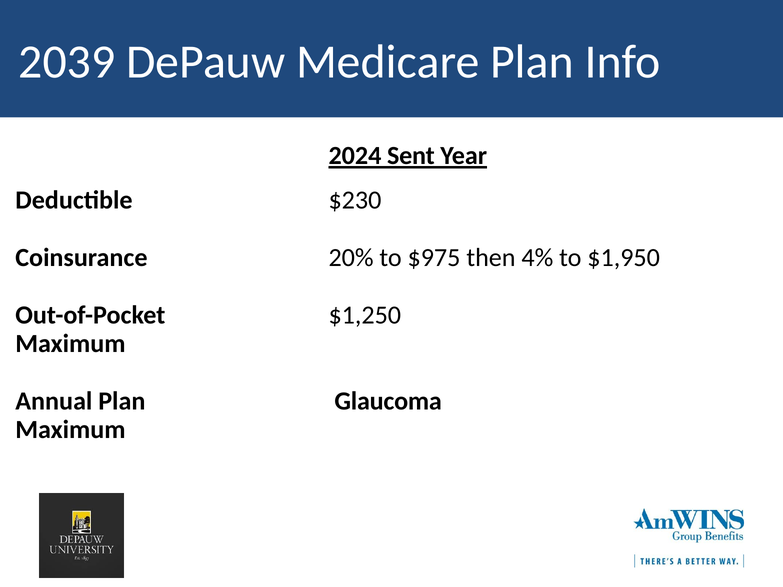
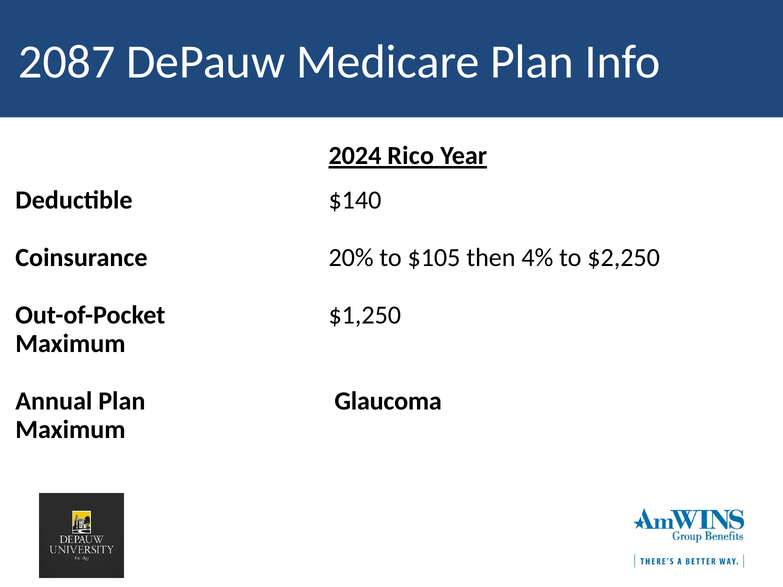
2039: 2039 -> 2087
Sent: Sent -> Rico
$230: $230 -> $140
$975: $975 -> $105
$1,950: $1,950 -> $2,250
